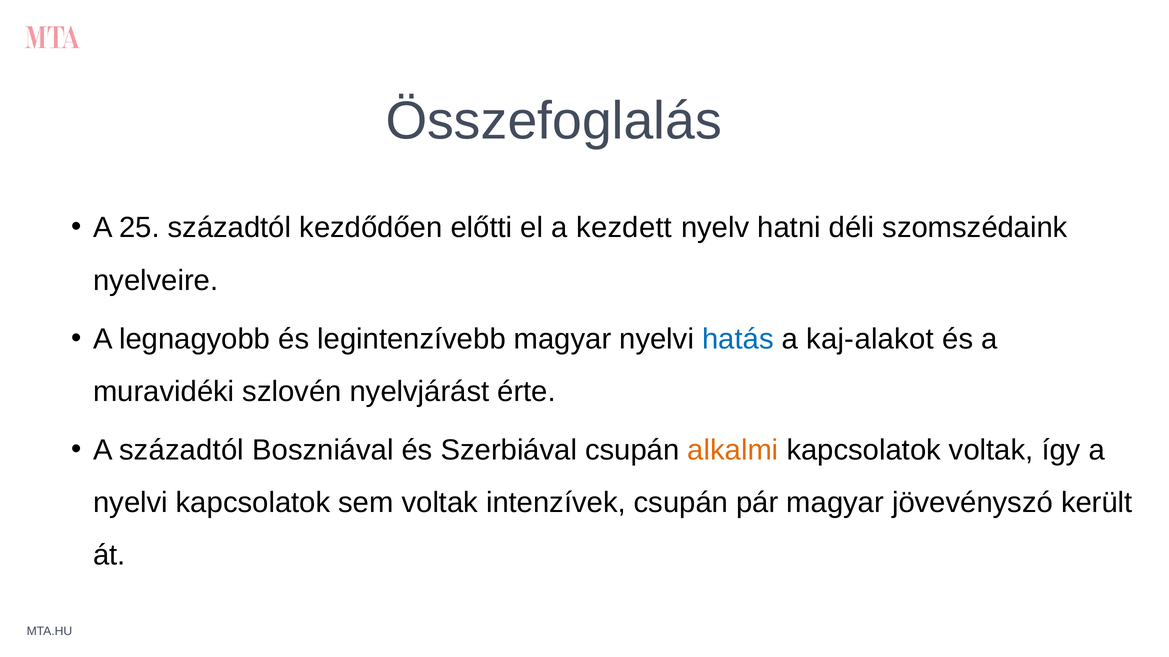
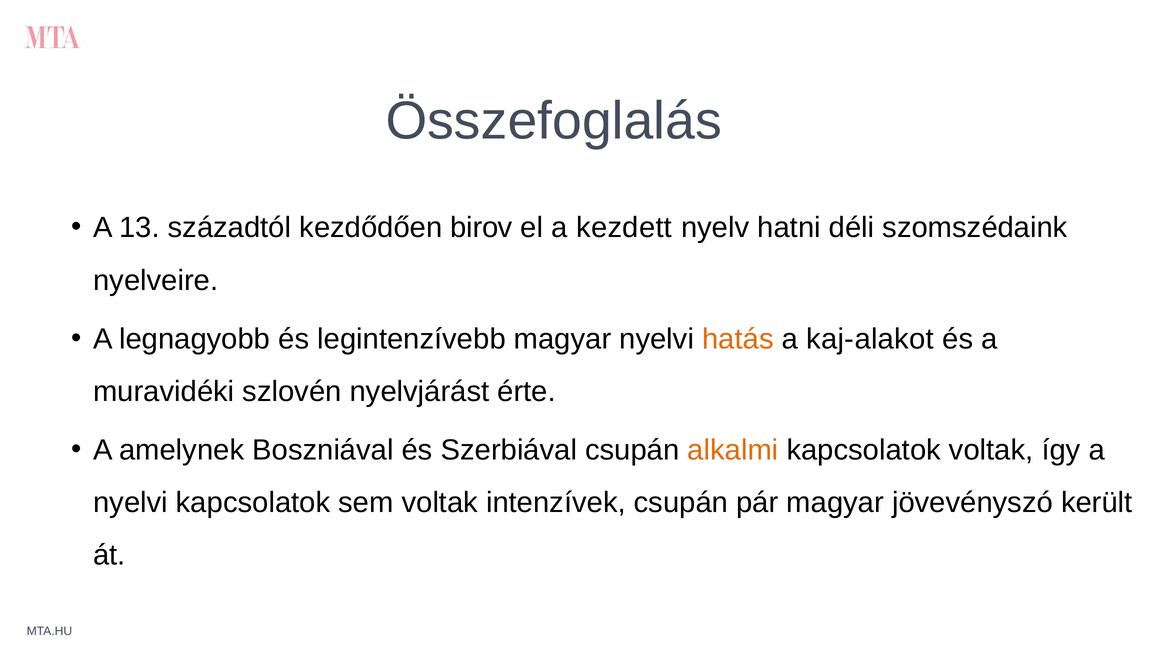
25: 25 -> 13
előtti: előtti -> birov
hatás colour: blue -> orange
A századtól: századtól -> amelynek
